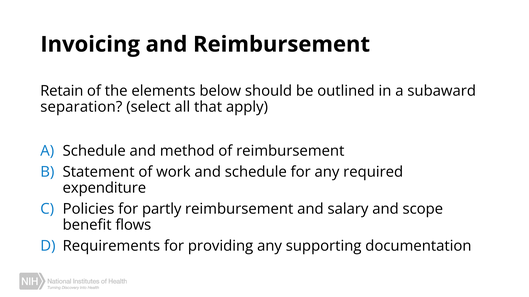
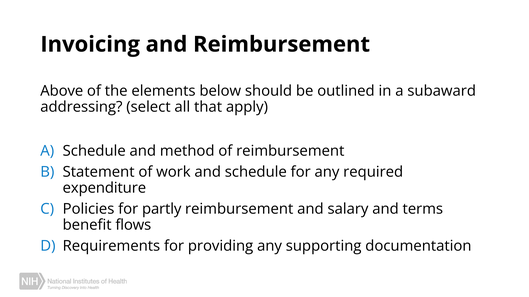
Retain: Retain -> Above
separation: separation -> addressing
scope: scope -> terms
